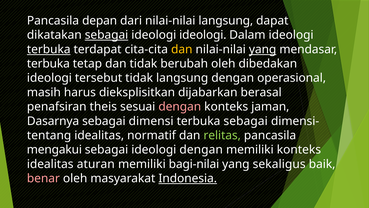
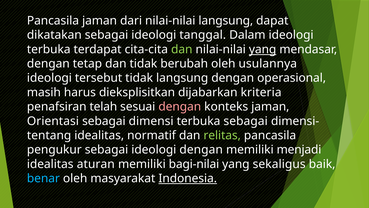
Pancasila depan: depan -> jaman
sebagai at (107, 35) underline: present -> none
ideologi ideologi: ideologi -> tanggal
terbuka at (49, 49) underline: present -> none
dan at (182, 49) colour: yellow -> light green
terbuka at (48, 64): terbuka -> dengan
dibedakan: dibedakan -> usulannya
berasal: berasal -> kriteria
theis: theis -> telah
Dasarnya: Dasarnya -> Orientasi
mengakui: mengakui -> pengukur
memiliki konteks: konteks -> menjadi
benar colour: pink -> light blue
